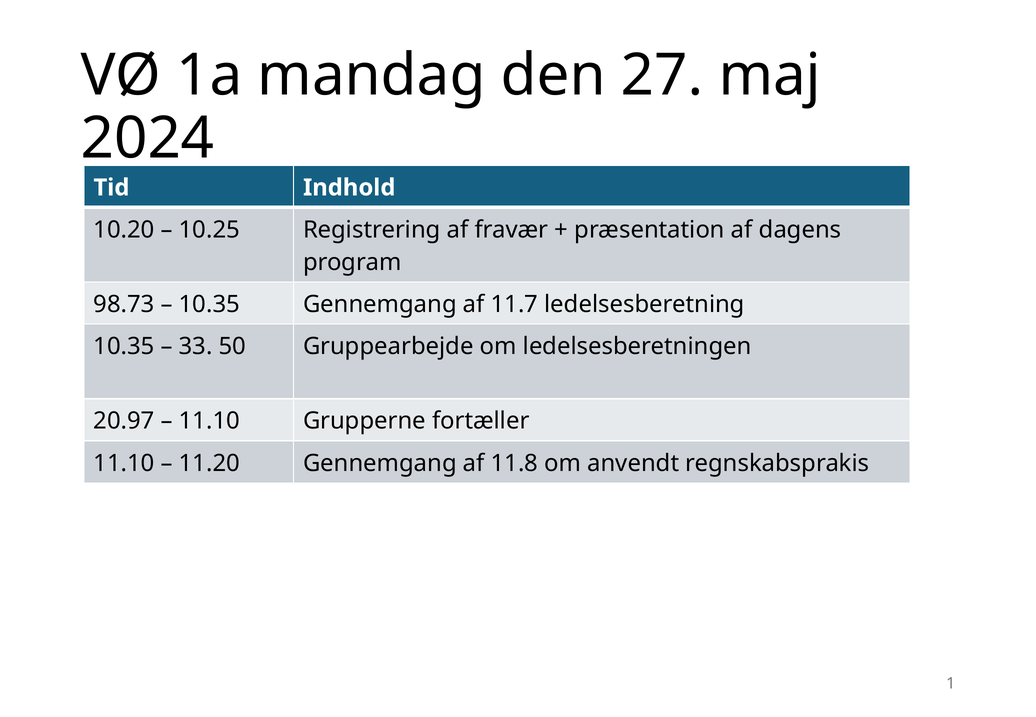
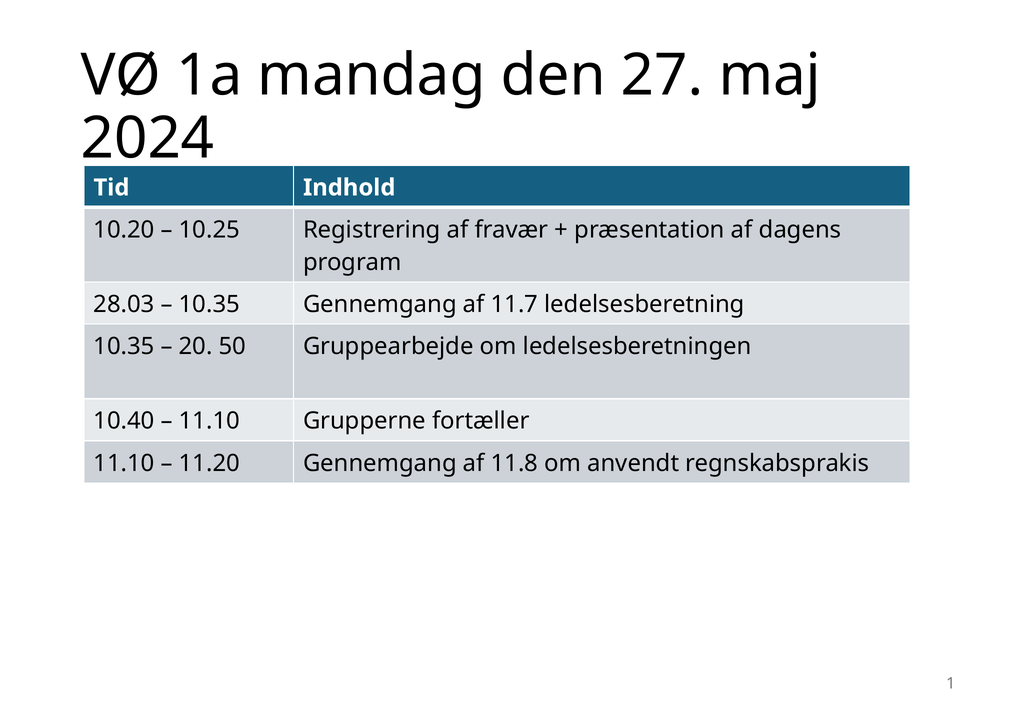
98.73: 98.73 -> 28.03
33: 33 -> 20
20.97: 20.97 -> 10.40
